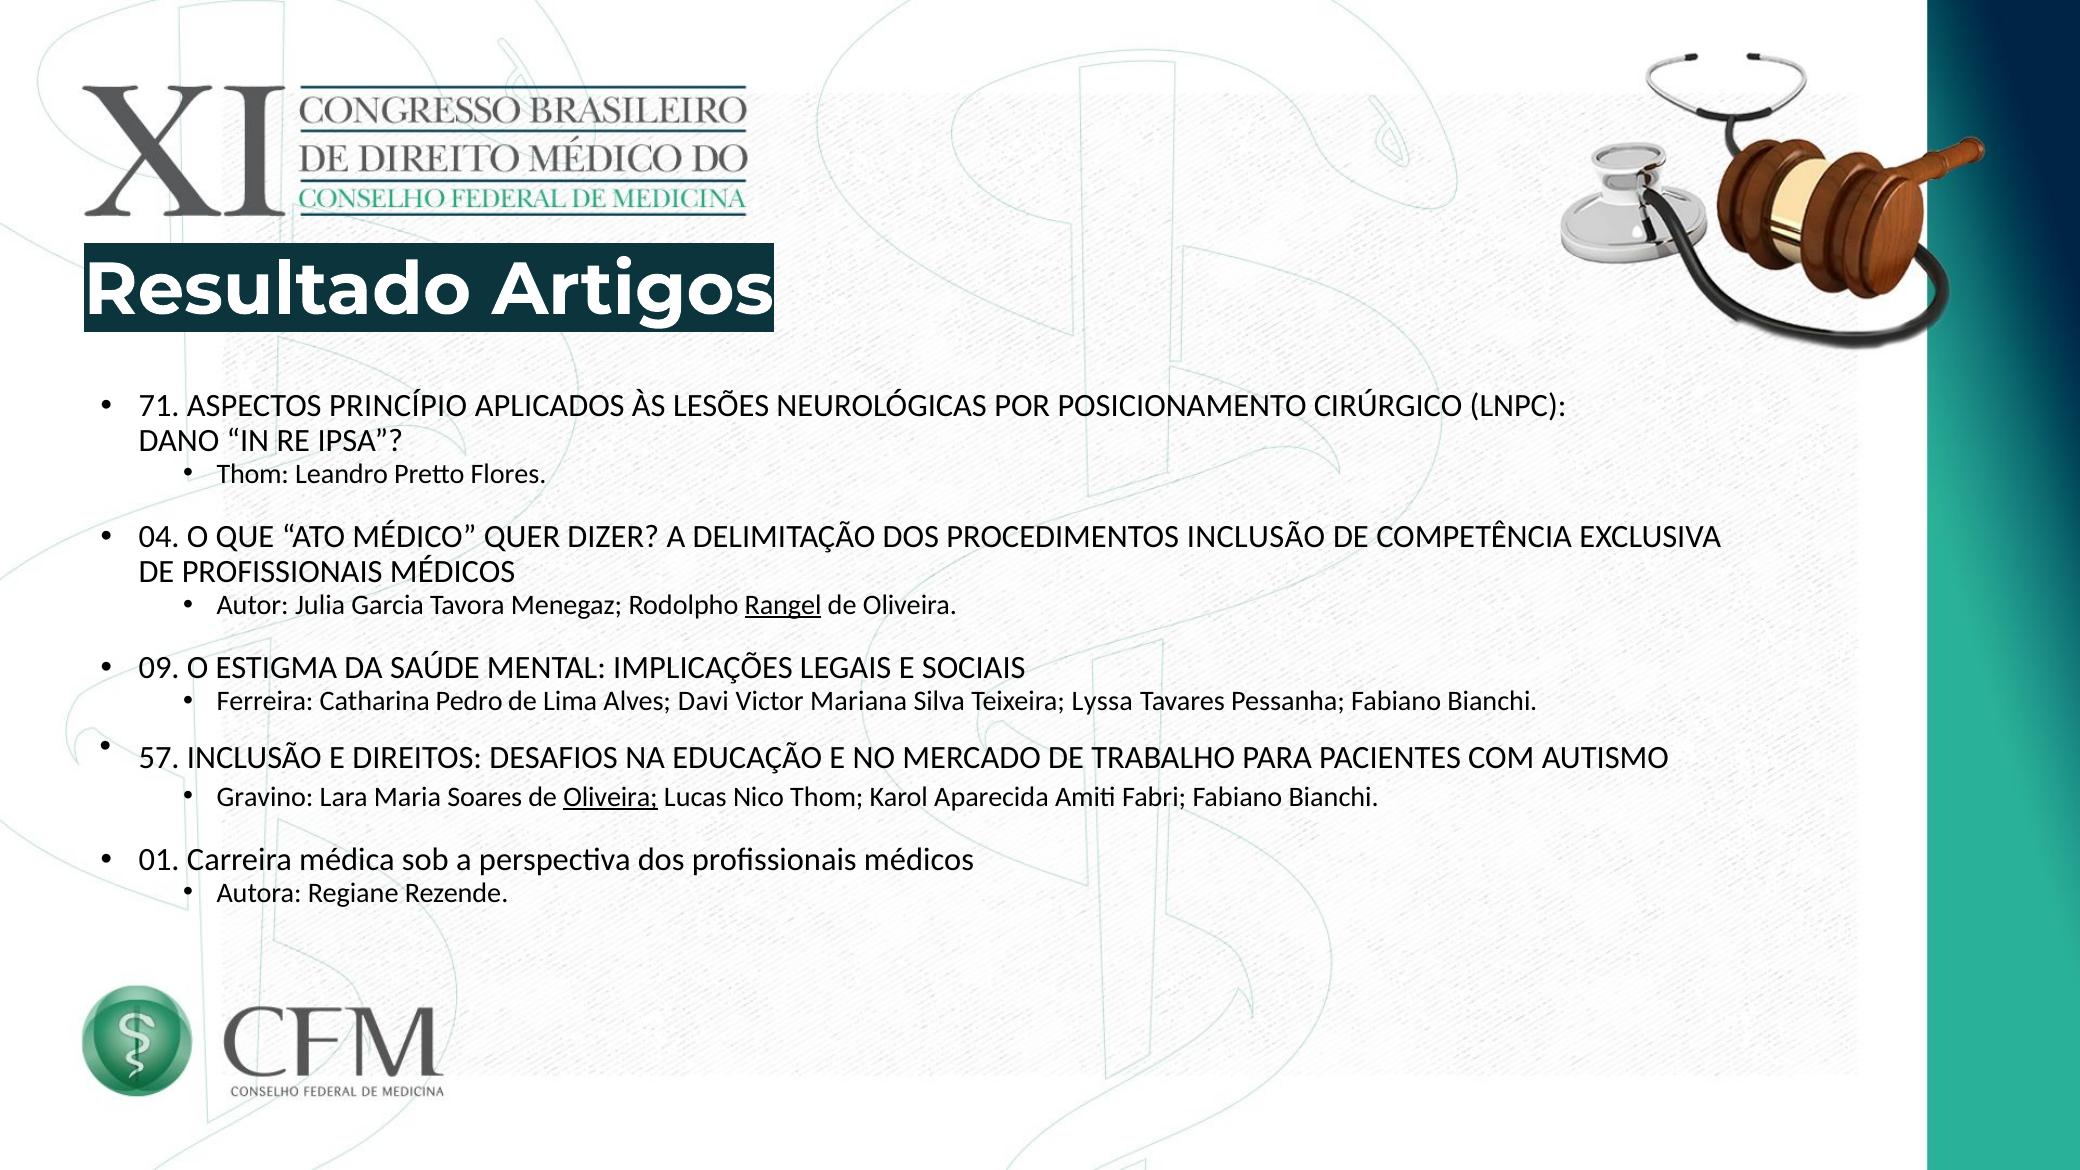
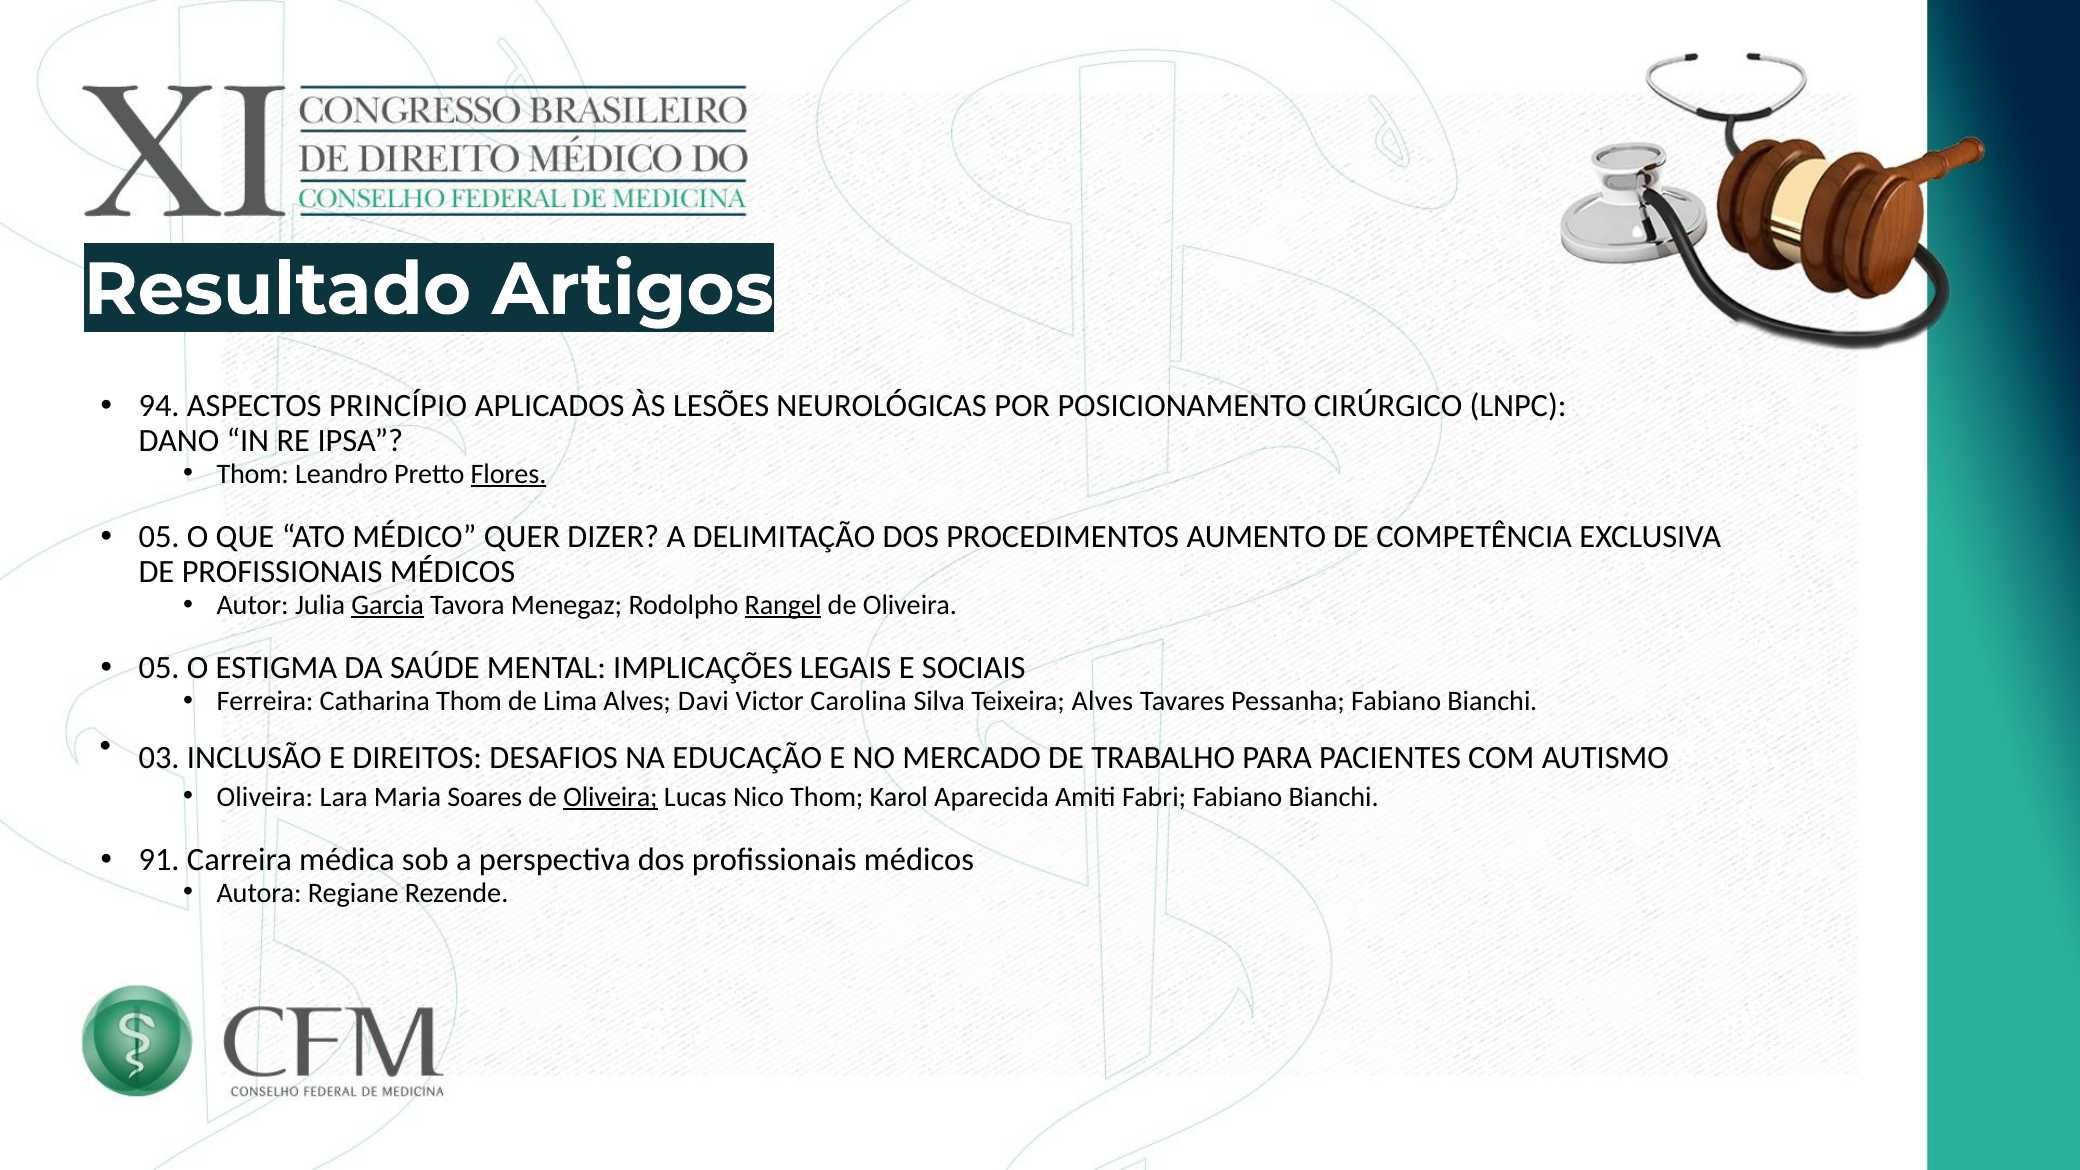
71: 71 -> 94
Flores underline: none -> present
04 at (159, 537): 04 -> 05
PROCEDIMENTOS INCLUSÃO: INCLUSÃO -> AUMENTO
Garcia underline: none -> present
09 at (159, 668): 09 -> 05
Catharina Pedro: Pedro -> Thom
Mariana: Mariana -> Carolina
Teixeira Lyssa: Lyssa -> Alves
57: 57 -> 03
Gravino at (265, 797): Gravino -> Oliveira
01: 01 -> 91
